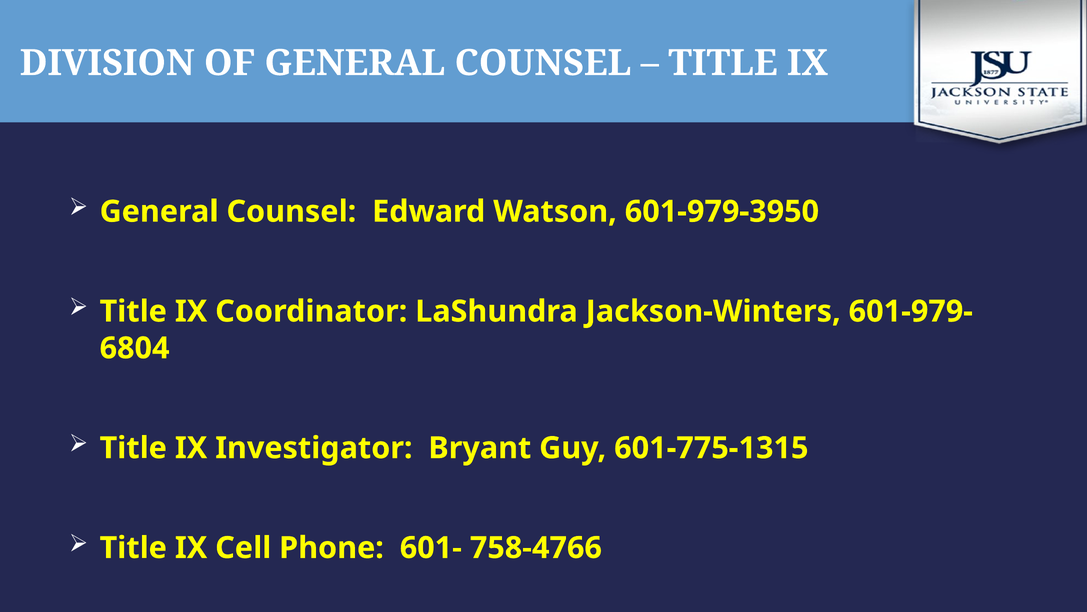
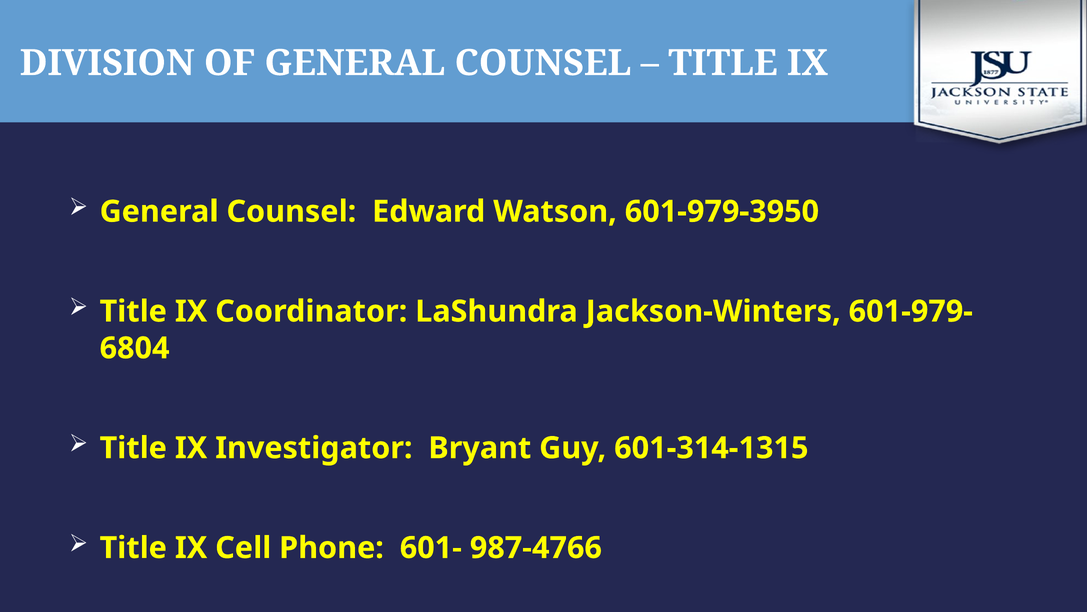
601-775-1315: 601-775-1315 -> 601-314-1315
758-4766: 758-4766 -> 987-4766
